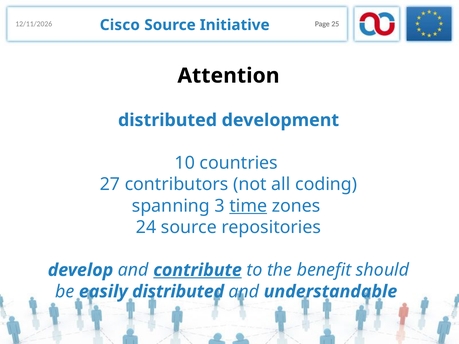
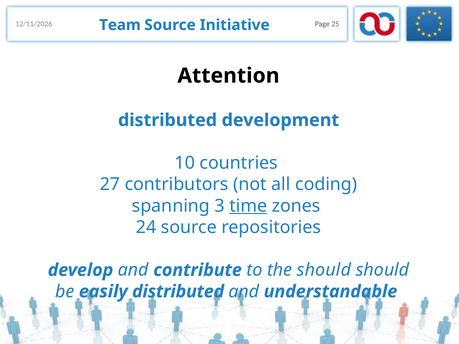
Cisco: Cisco -> Team
contribute underline: present -> none
the benefit: benefit -> should
